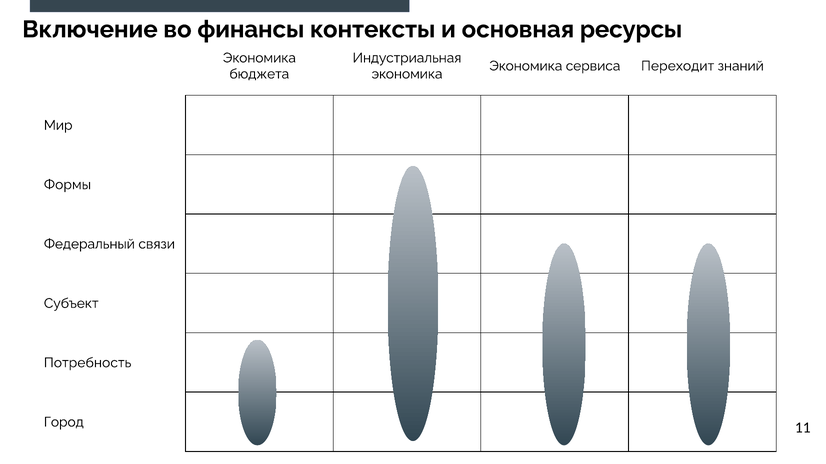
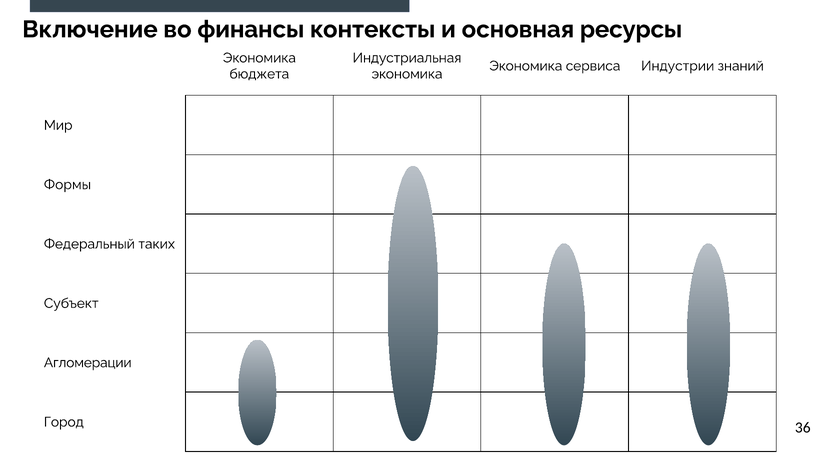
Переходит: Переходит -> Индустрии
связи: связи -> таких
Потребность: Потребность -> Агломерации
11: 11 -> 36
